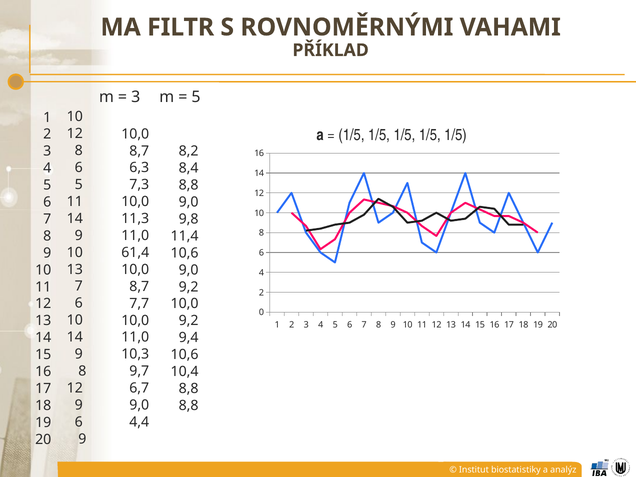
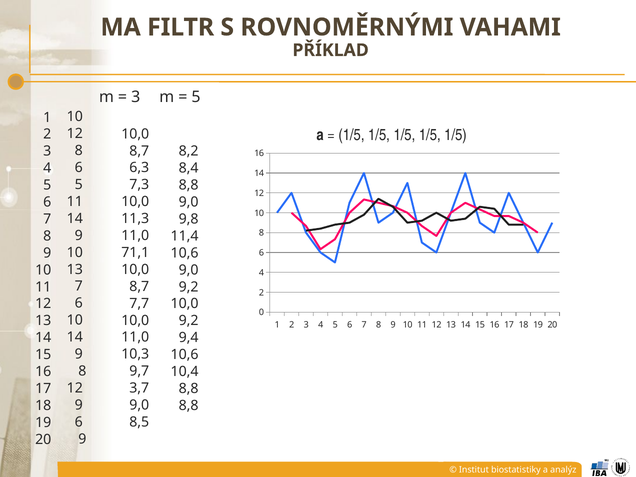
61,4: 61,4 -> 71,1
6,7: 6,7 -> 3,7
4,4: 4,4 -> 8,5
